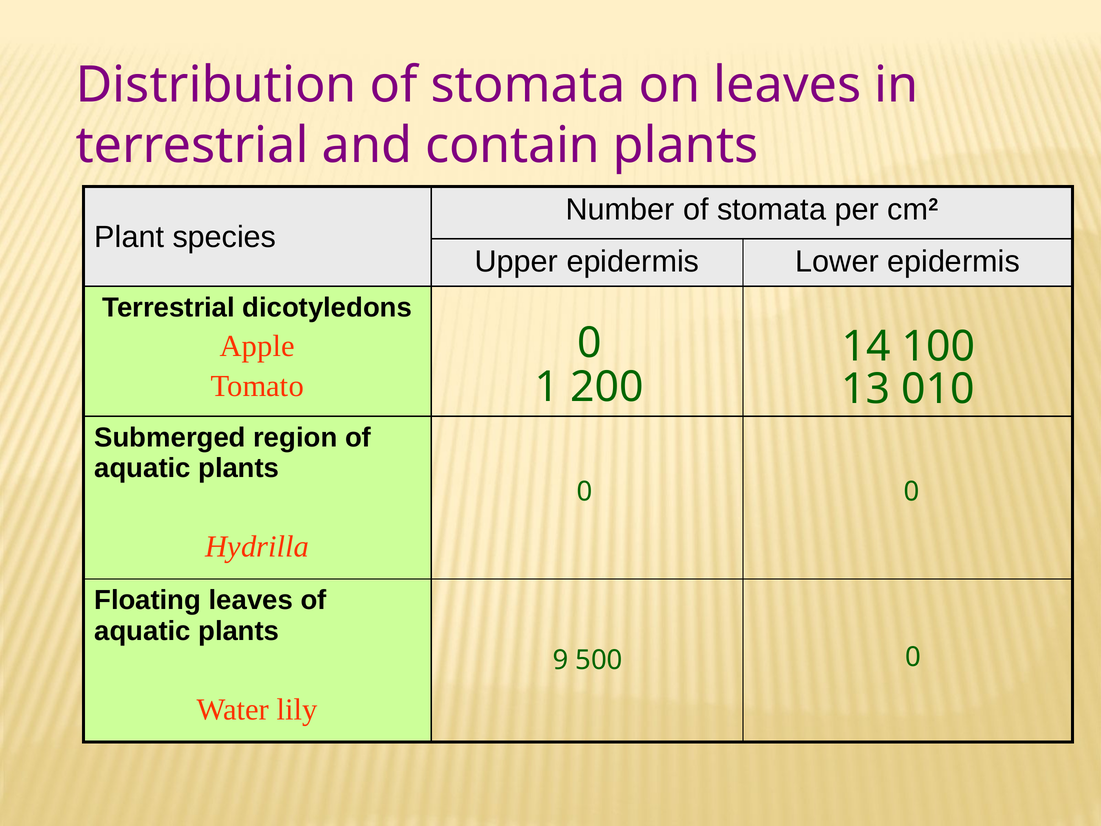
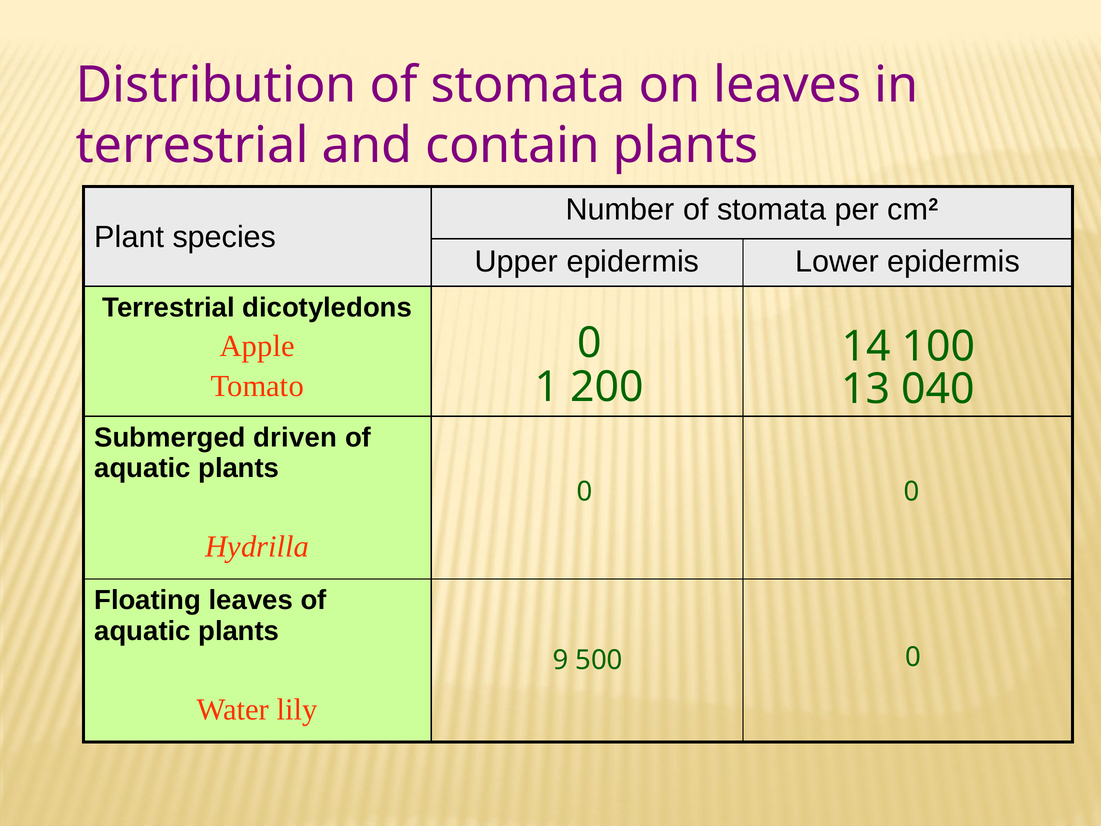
010: 010 -> 040
region: region -> driven
